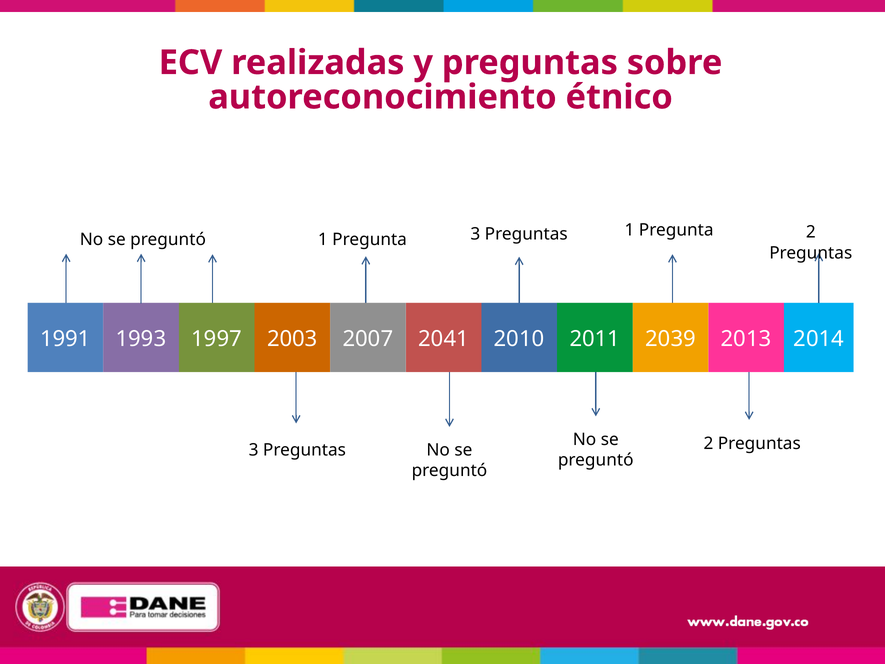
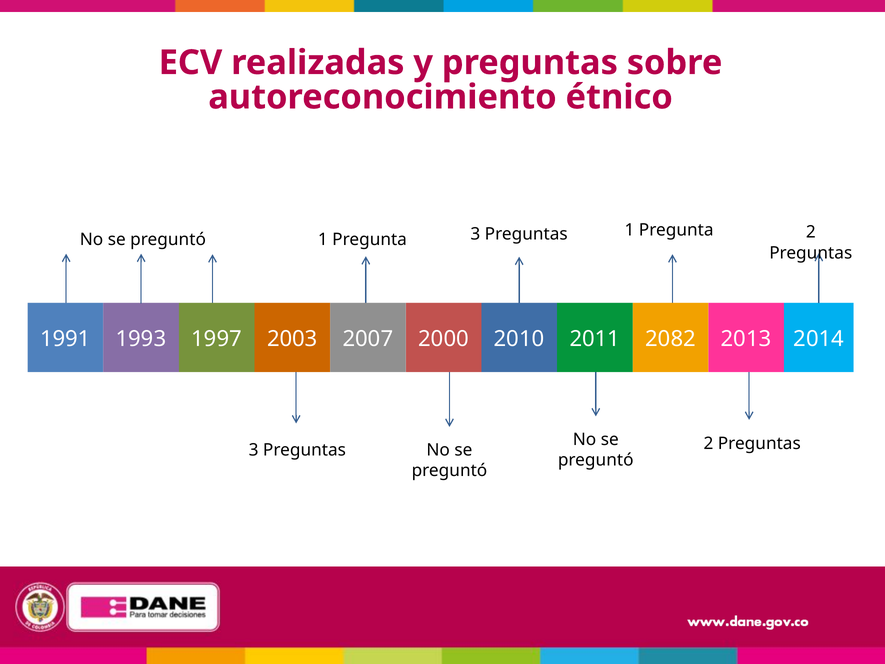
2041: 2041 -> 2000
2039: 2039 -> 2082
